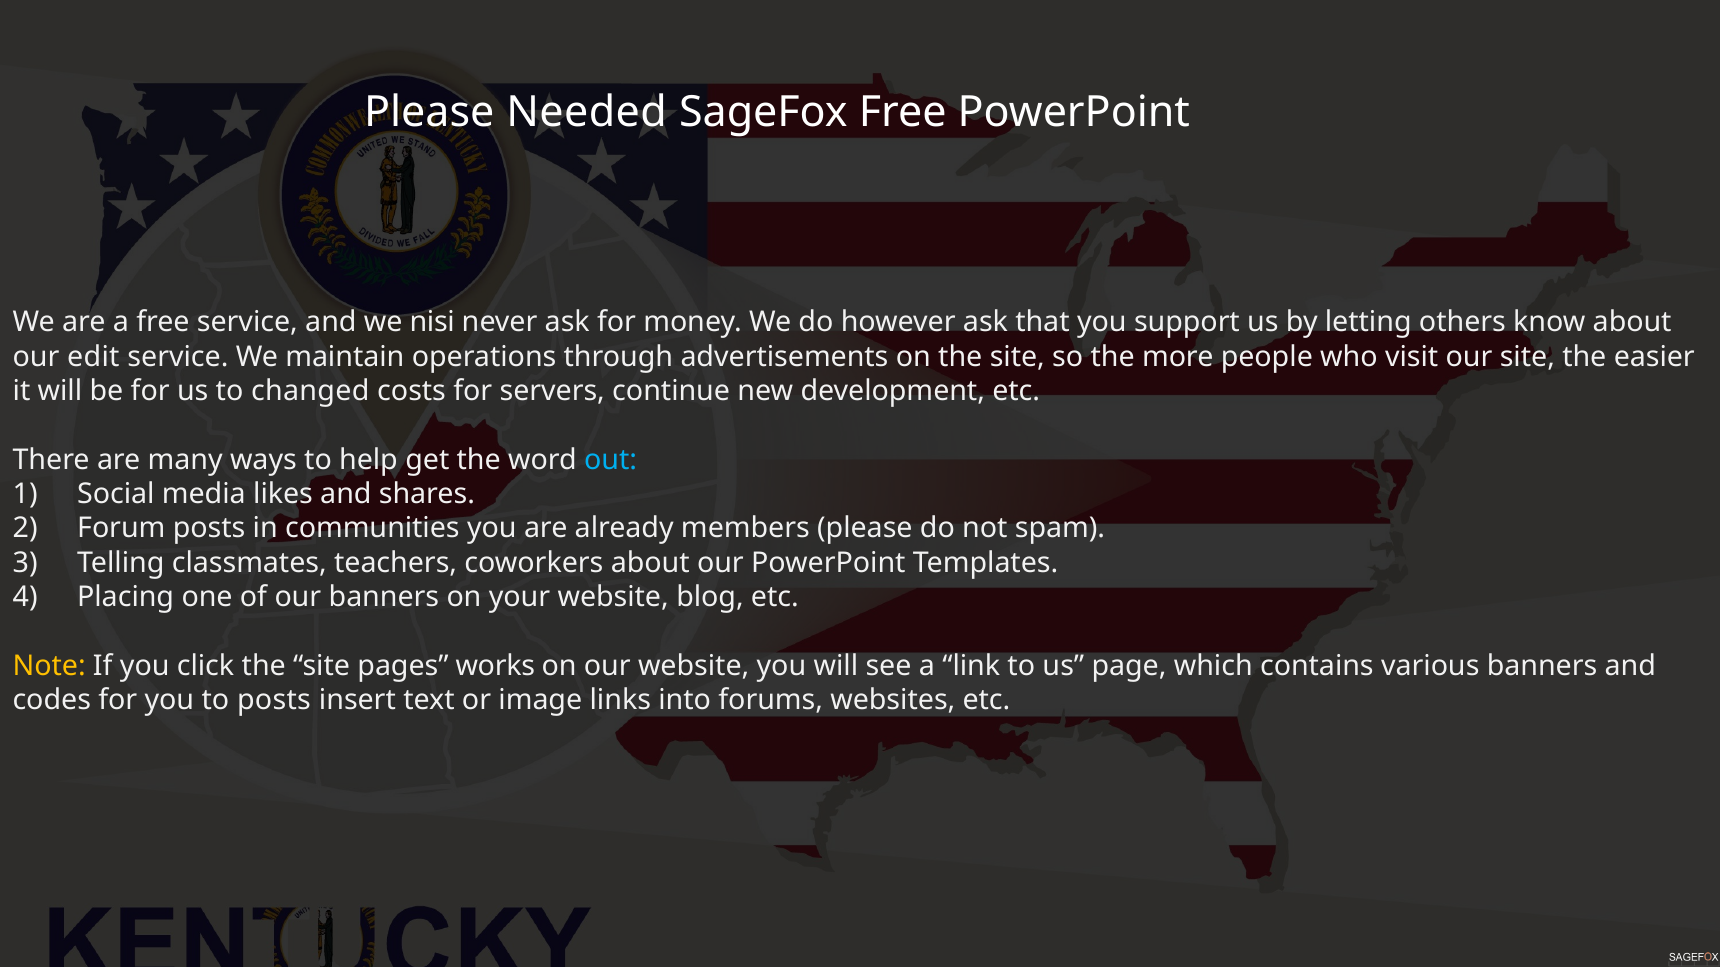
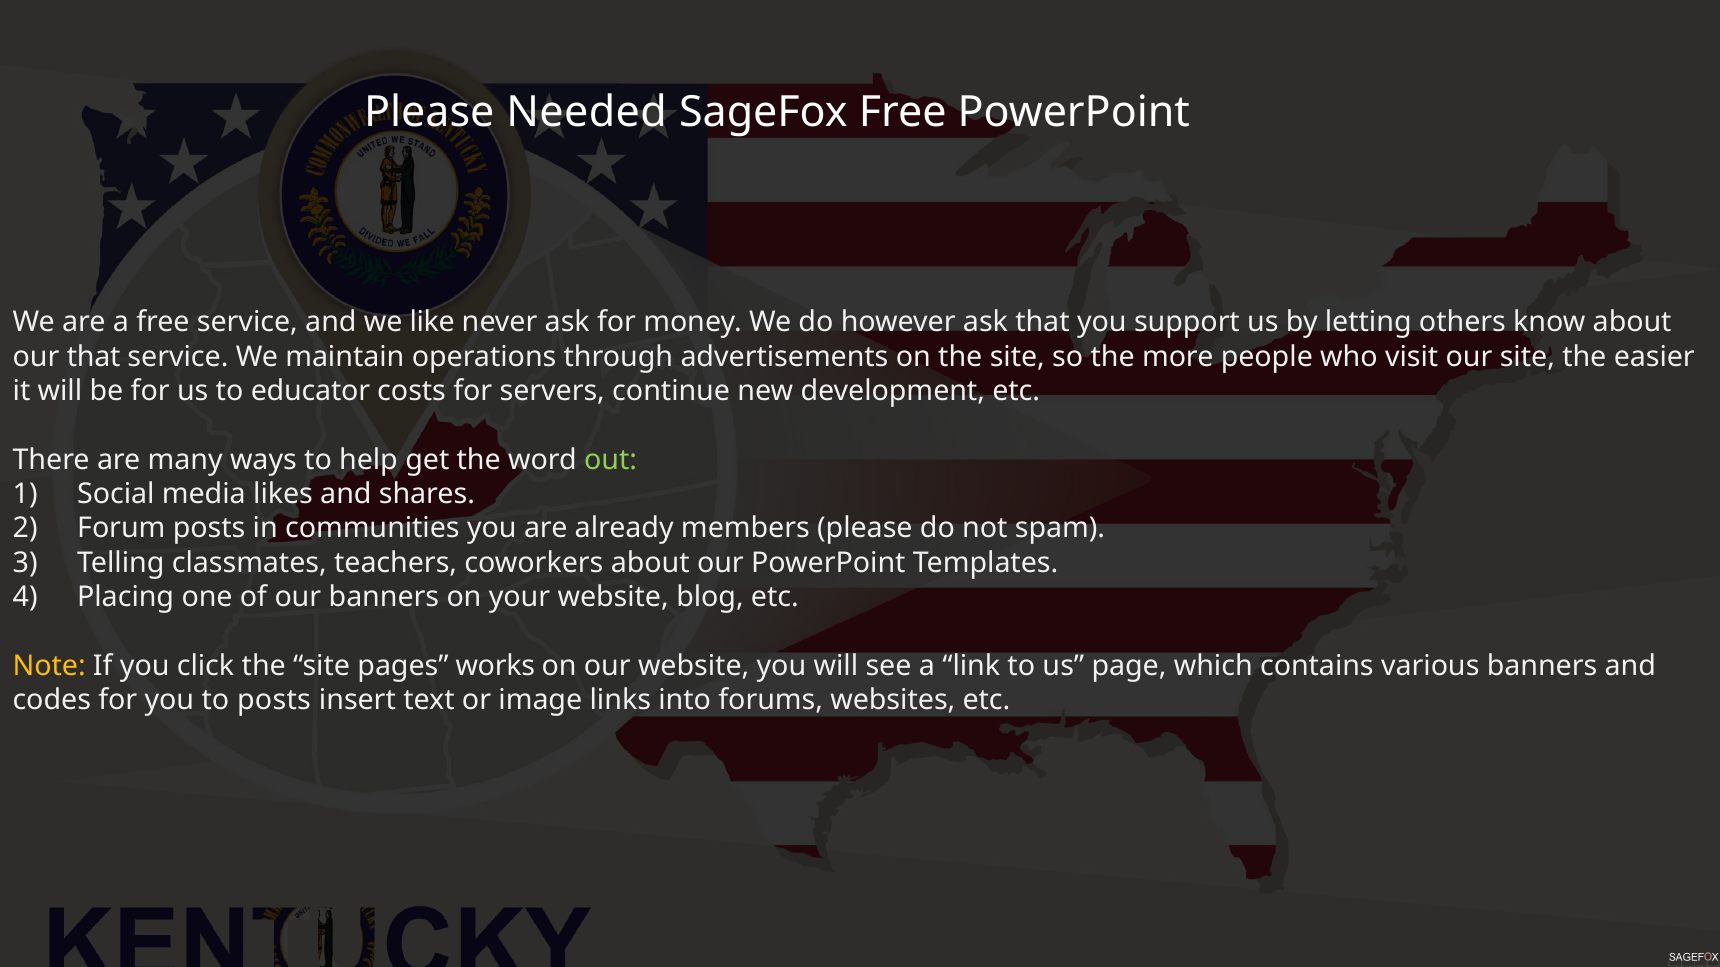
nisi: nisi -> like
our edit: edit -> that
changed: changed -> educator
out colour: light blue -> light green
